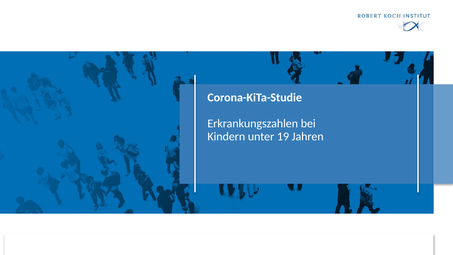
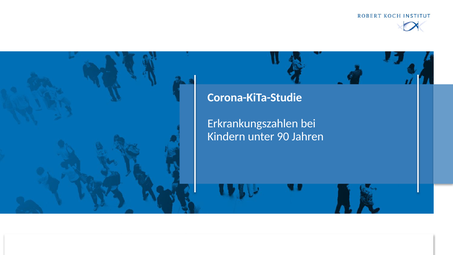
19: 19 -> 90
